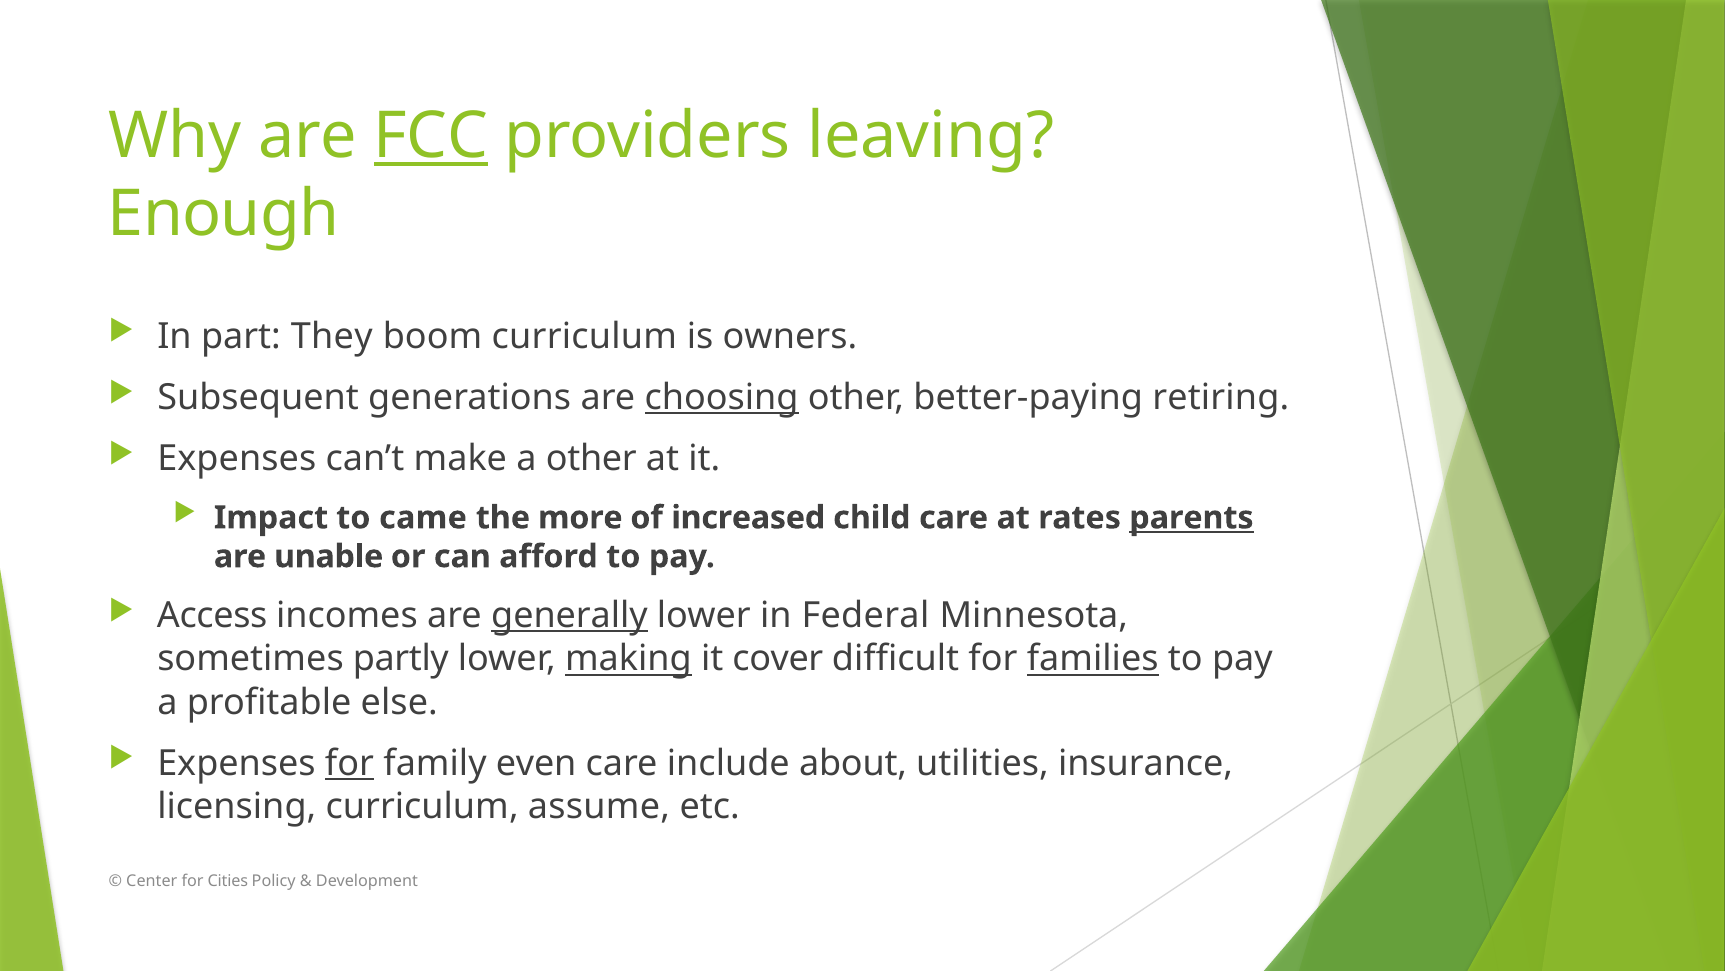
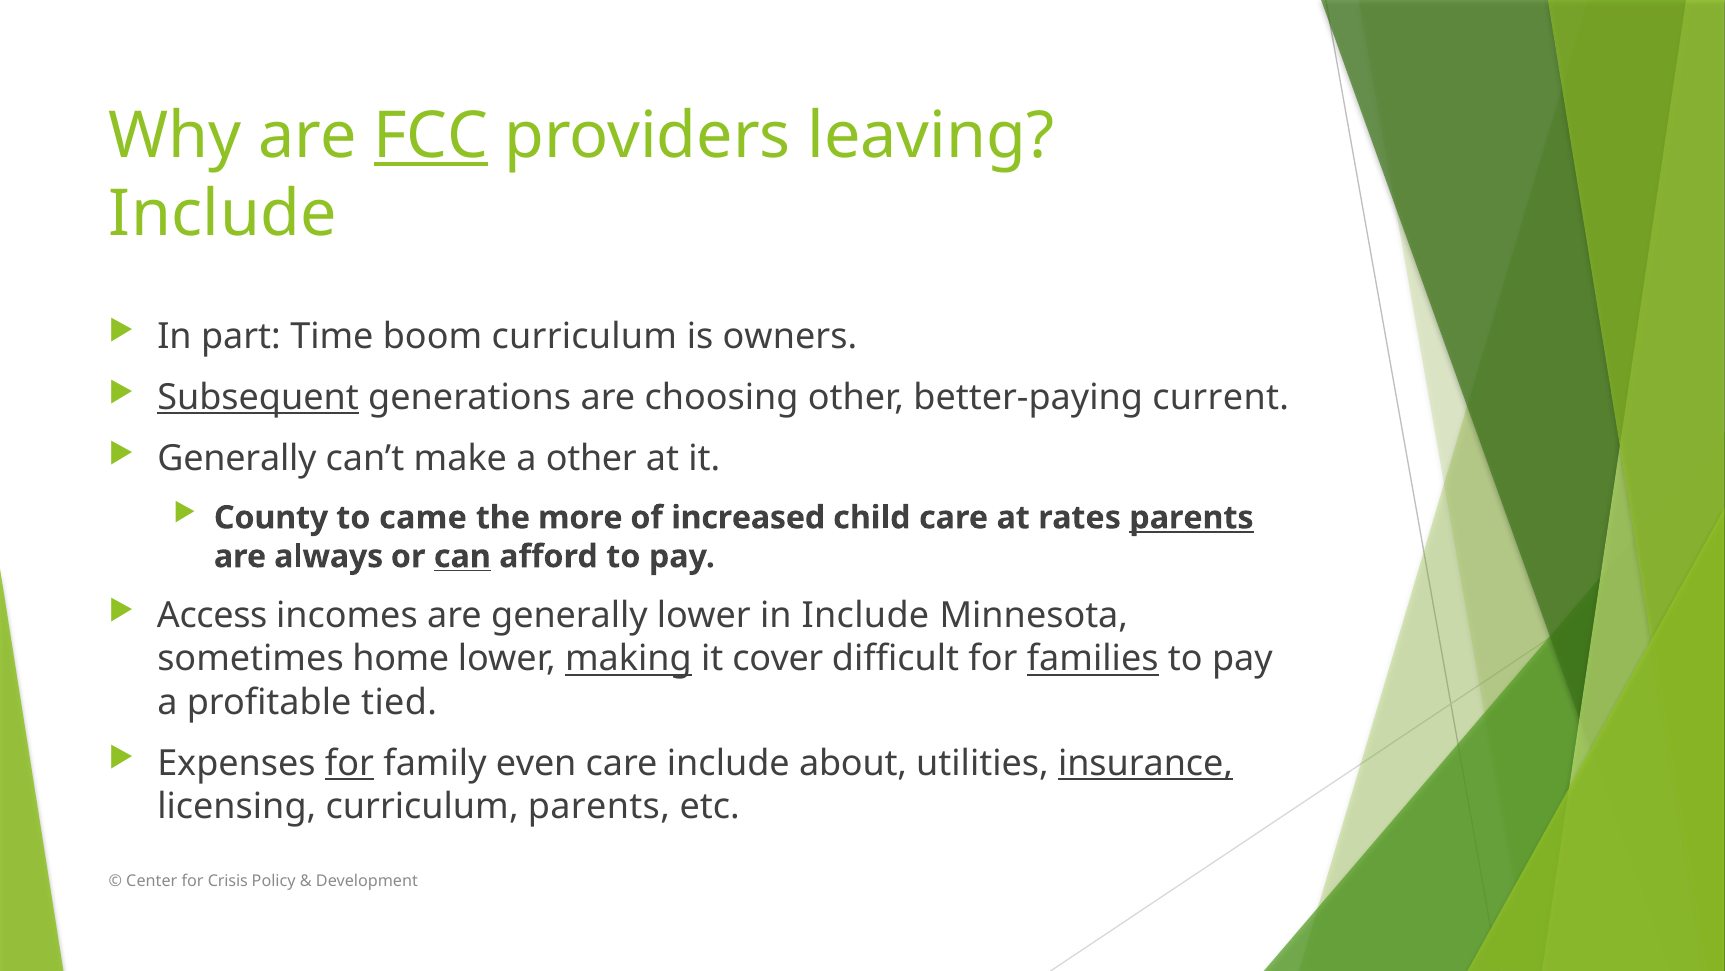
Enough at (224, 214): Enough -> Include
They: They -> Time
Subsequent underline: none -> present
choosing underline: present -> none
retiring: retiring -> current
Expenses at (237, 459): Expenses -> Generally
Impact: Impact -> County
unable: unable -> always
can underline: none -> present
generally at (569, 615) underline: present -> none
in Federal: Federal -> Include
partly: partly -> home
else: else -> tied
insurance underline: none -> present
curriculum assume: assume -> parents
Cities: Cities -> Crisis
